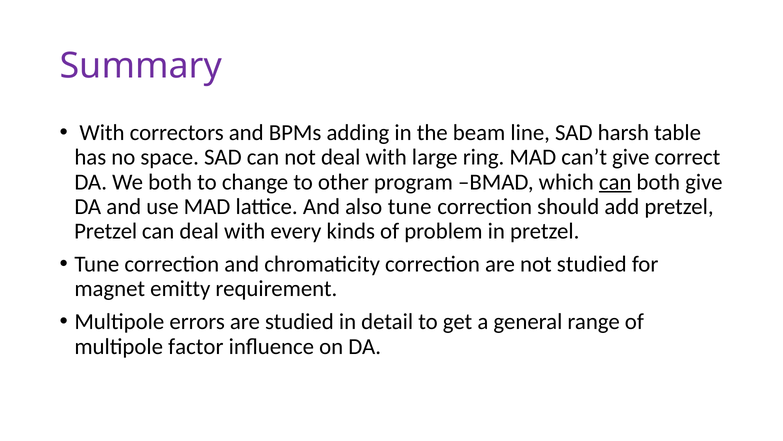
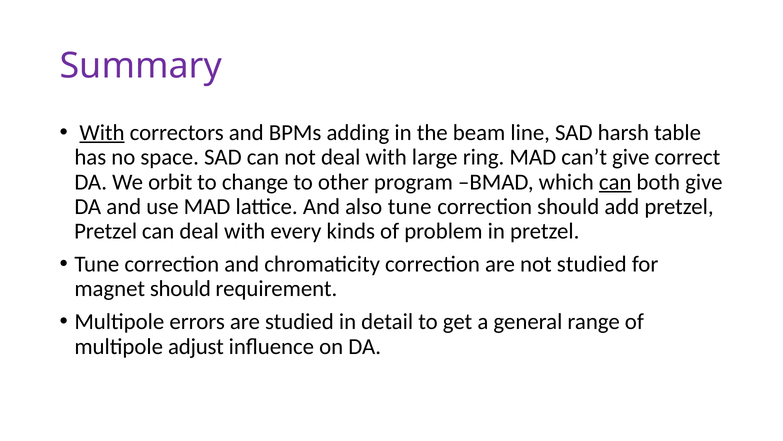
With at (102, 132) underline: none -> present
We both: both -> orbit
magnet emitty: emitty -> should
factor: factor -> adjust
